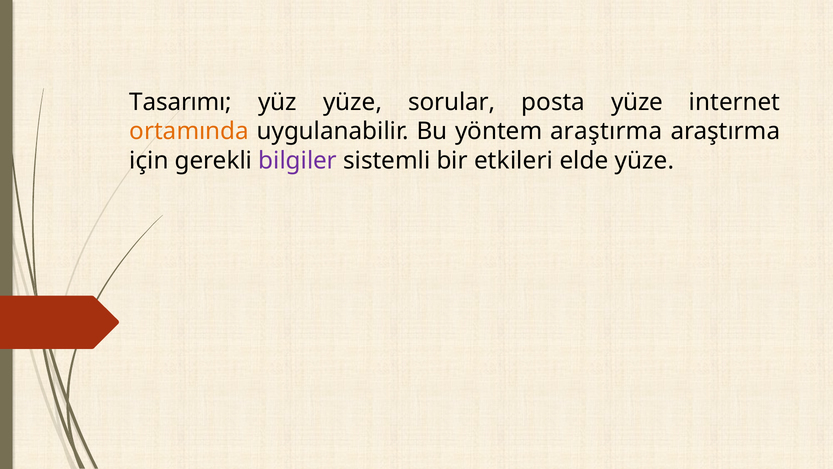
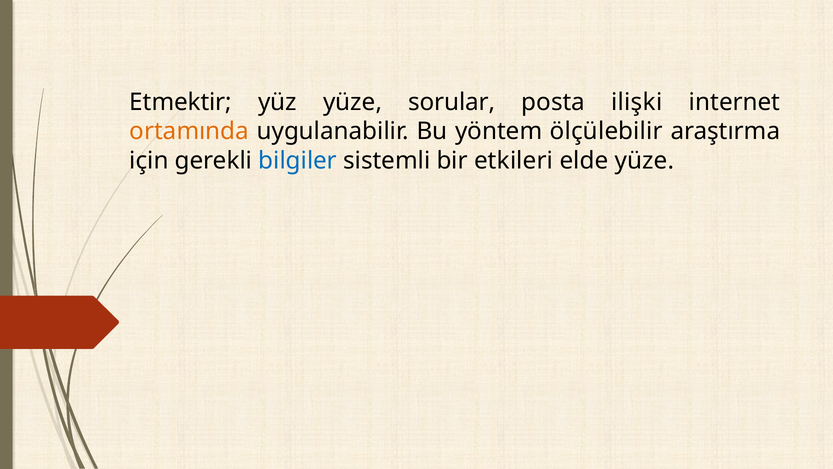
Tasarımı: Tasarımı -> Etmektir
posta yüze: yüze -> ilişki
yöntem araştırma: araştırma -> ölçülebilir
bilgiler colour: purple -> blue
